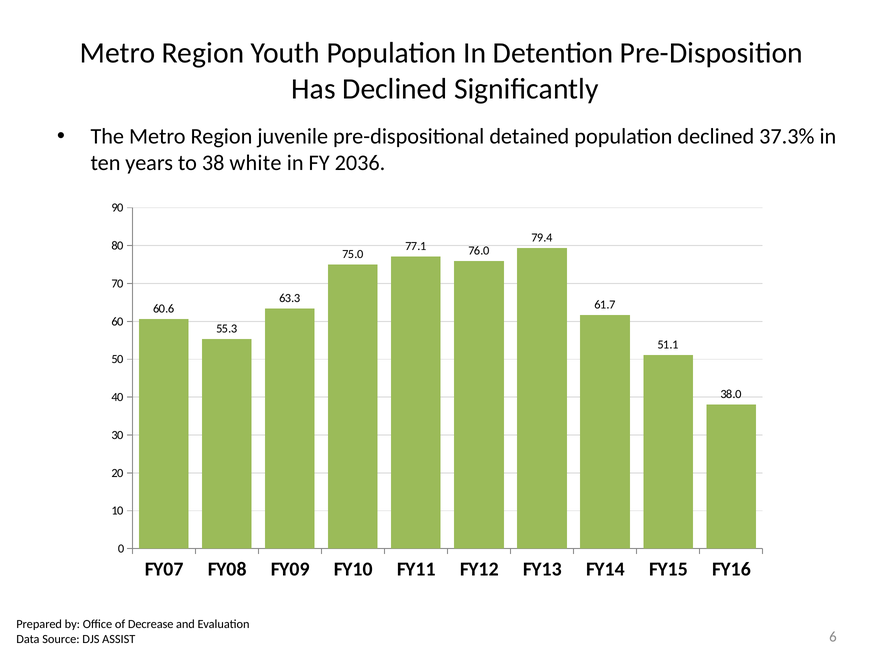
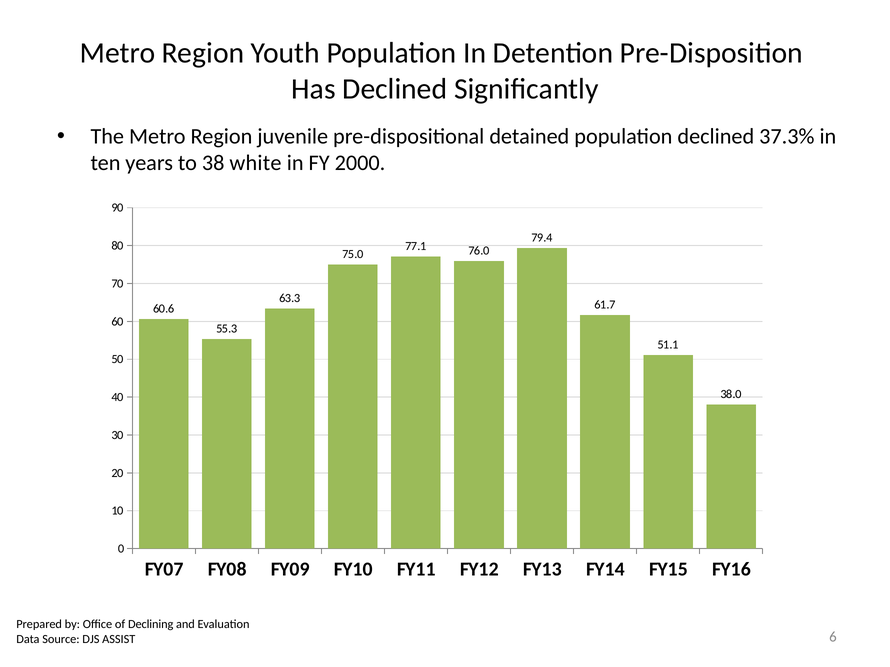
2036: 2036 -> 2000
Decrease: Decrease -> Declining
